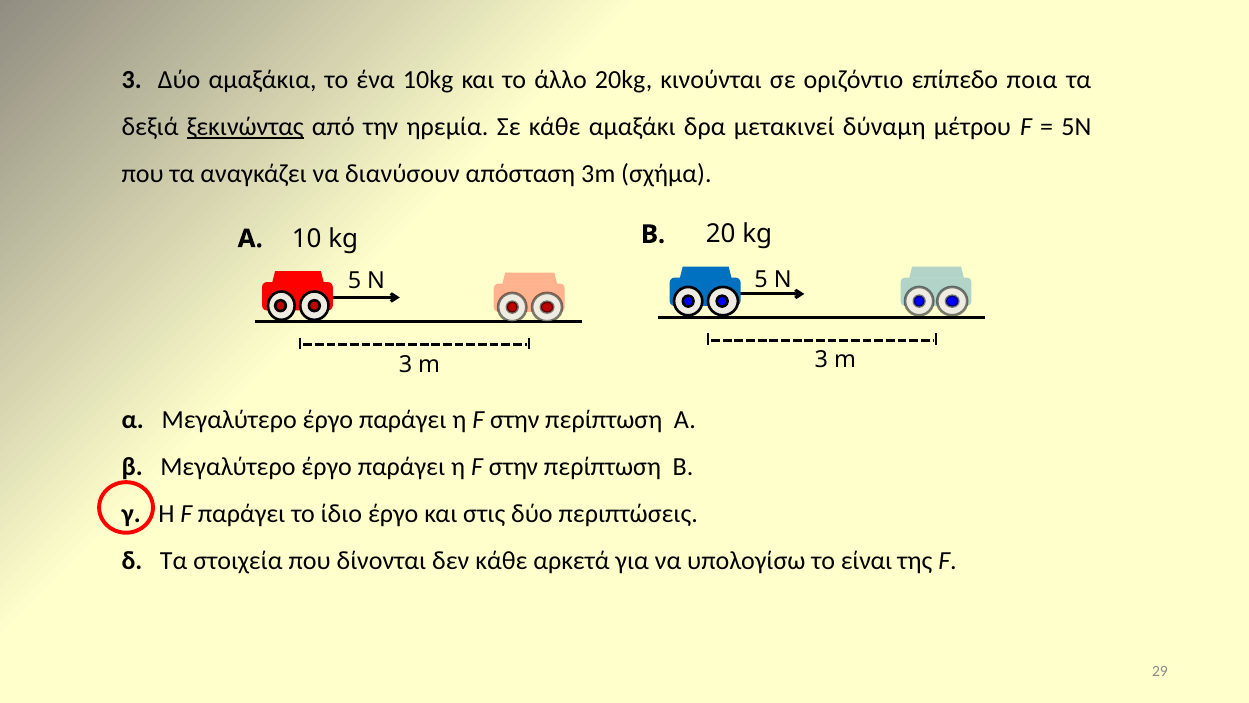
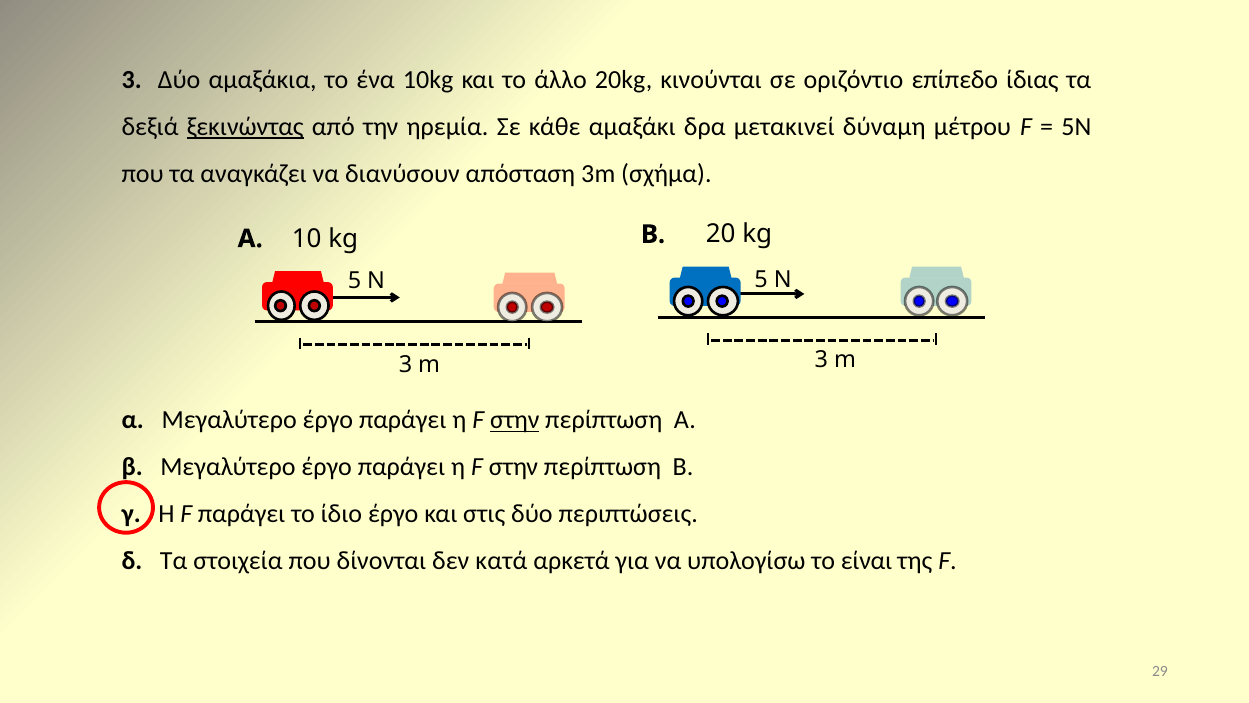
ποια: ποια -> ίδιας
στην at (515, 420) underline: none -> present
δεν κάθε: κάθε -> κατά
